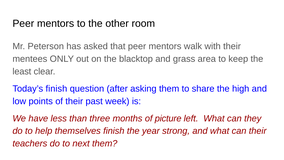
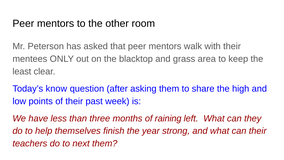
Today’s finish: finish -> know
picture: picture -> raining
